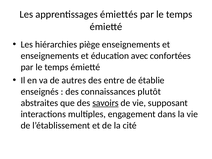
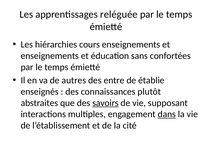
émiettés: émiettés -> reléguée
piège: piège -> cours
avec: avec -> sans
dans underline: none -> present
